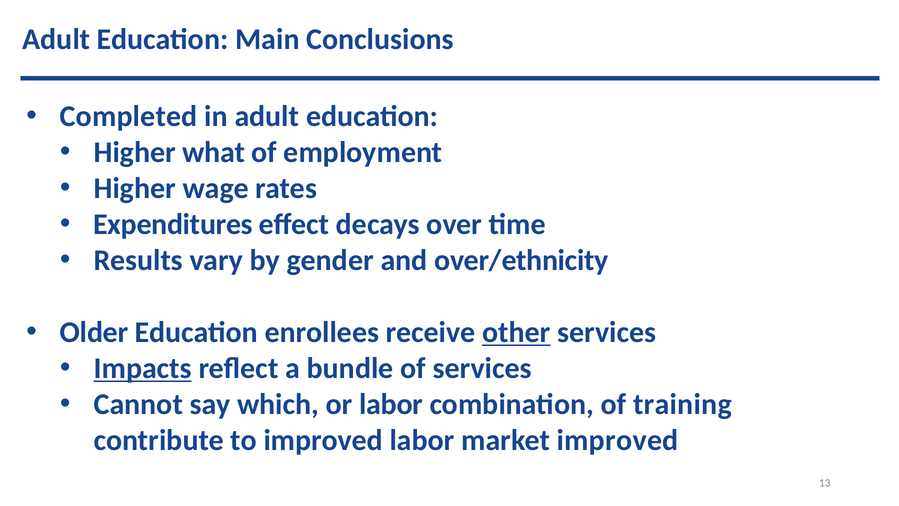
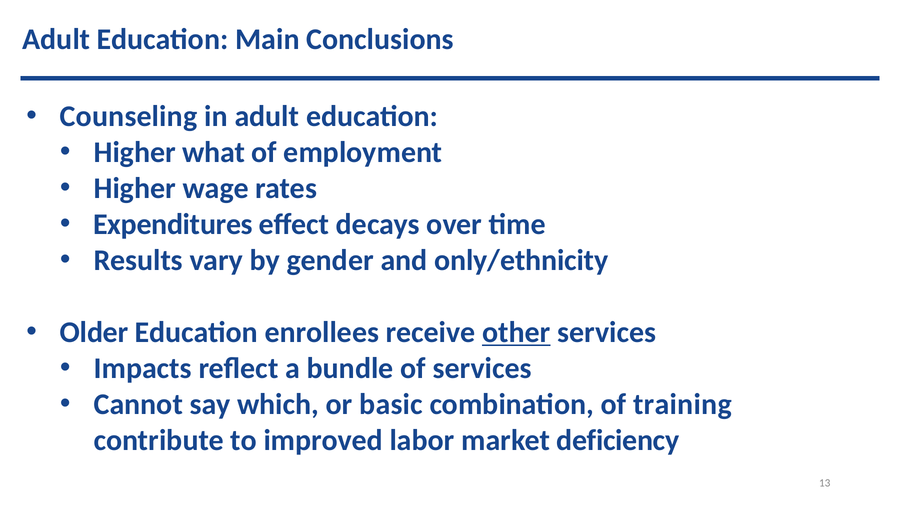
Completed: Completed -> Counseling
over/ethnicity: over/ethnicity -> only/ethnicity
Impacts underline: present -> none
or labor: labor -> basic
market improved: improved -> deficiency
